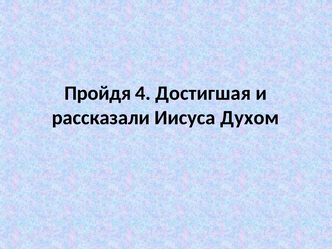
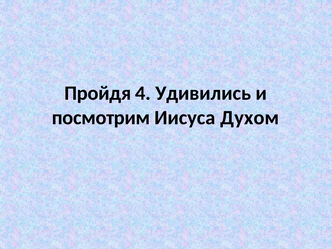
Достигшая: Достигшая -> Удивились
рассказали: рассказали -> посмотрим
